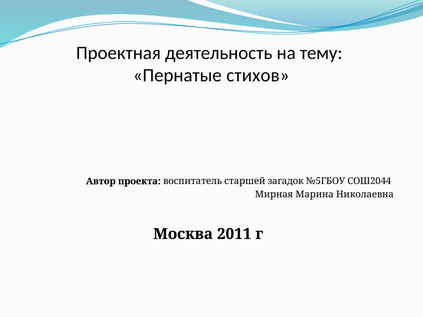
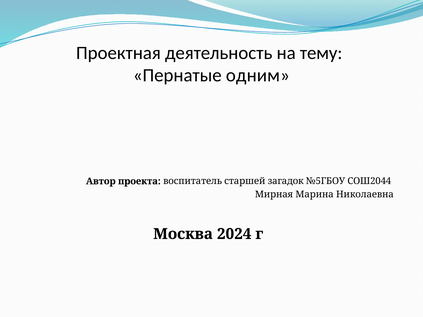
стихов: стихов -> одним
2011: 2011 -> 2024
